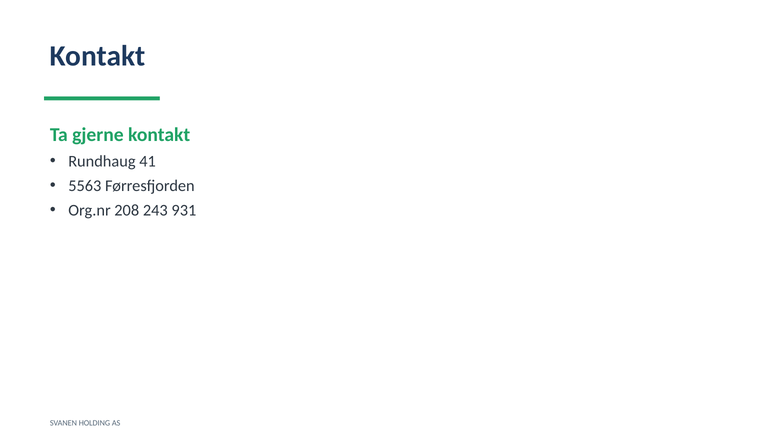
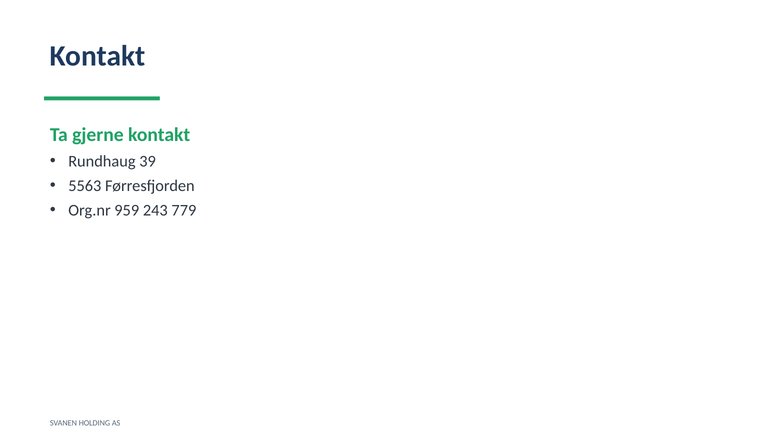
41: 41 -> 39
208: 208 -> 959
931: 931 -> 779
